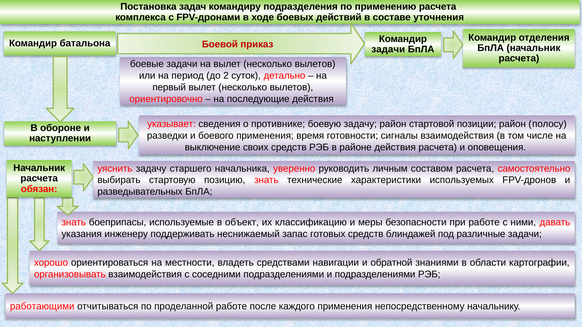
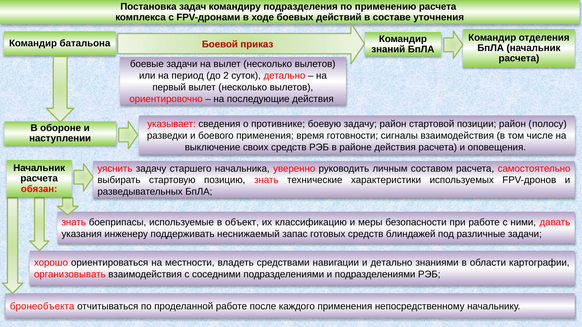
задачи at (388, 49): задачи -> знаний
и обратной: обратной -> детально
работающими: работающими -> бронеобъекта
